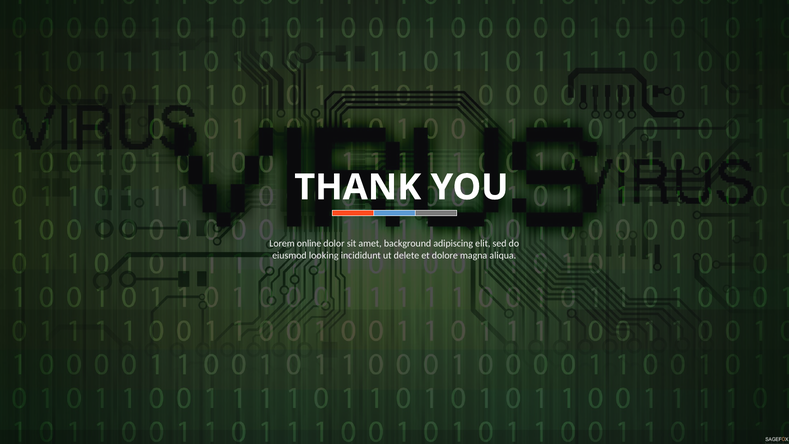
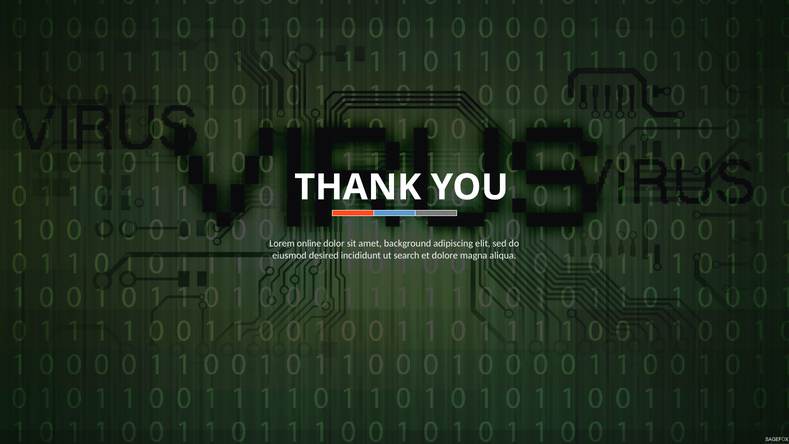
looking: looking -> desired
delete: delete -> search
